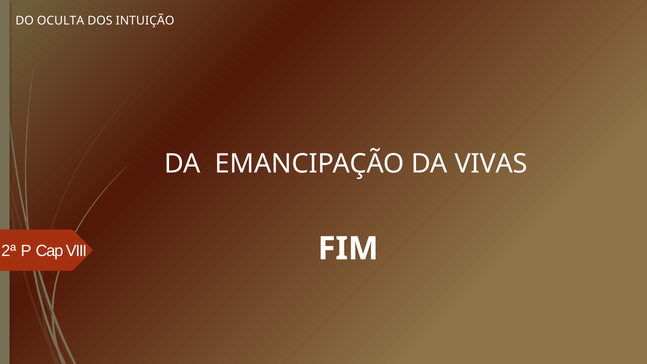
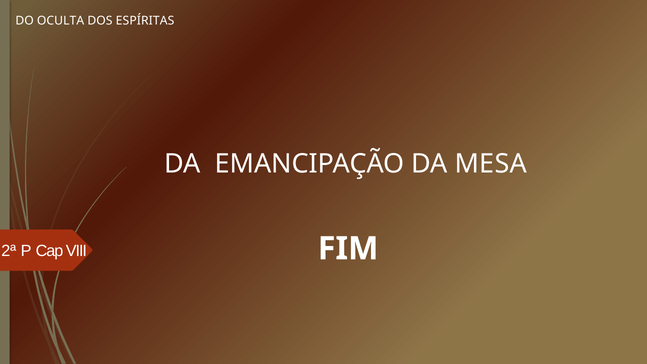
INTUIÇÃO: INTUIÇÃO -> ESPÍRITAS
VIVAS: VIVAS -> MESA
